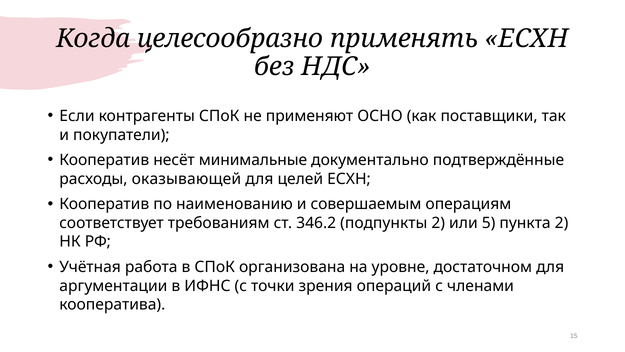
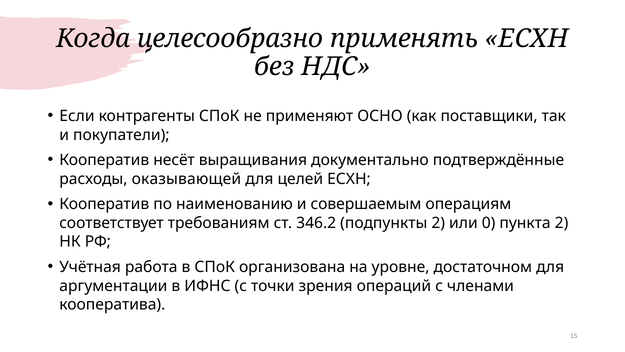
минимальные: минимальные -> выращивания
5: 5 -> 0
